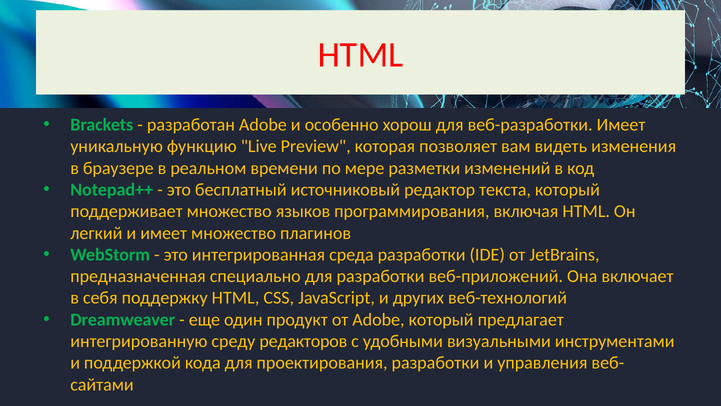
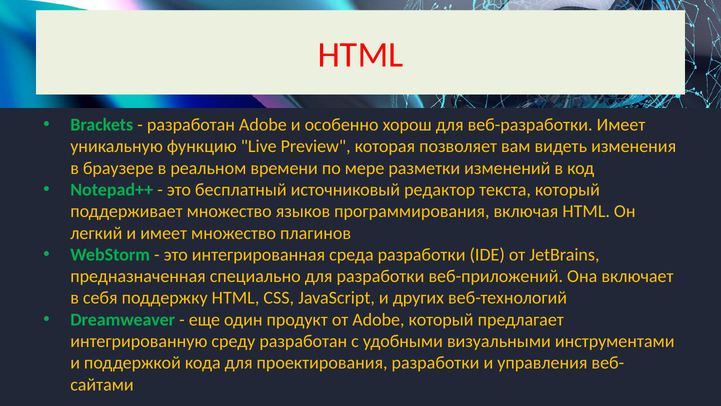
среду редакторов: редакторов -> разработан
